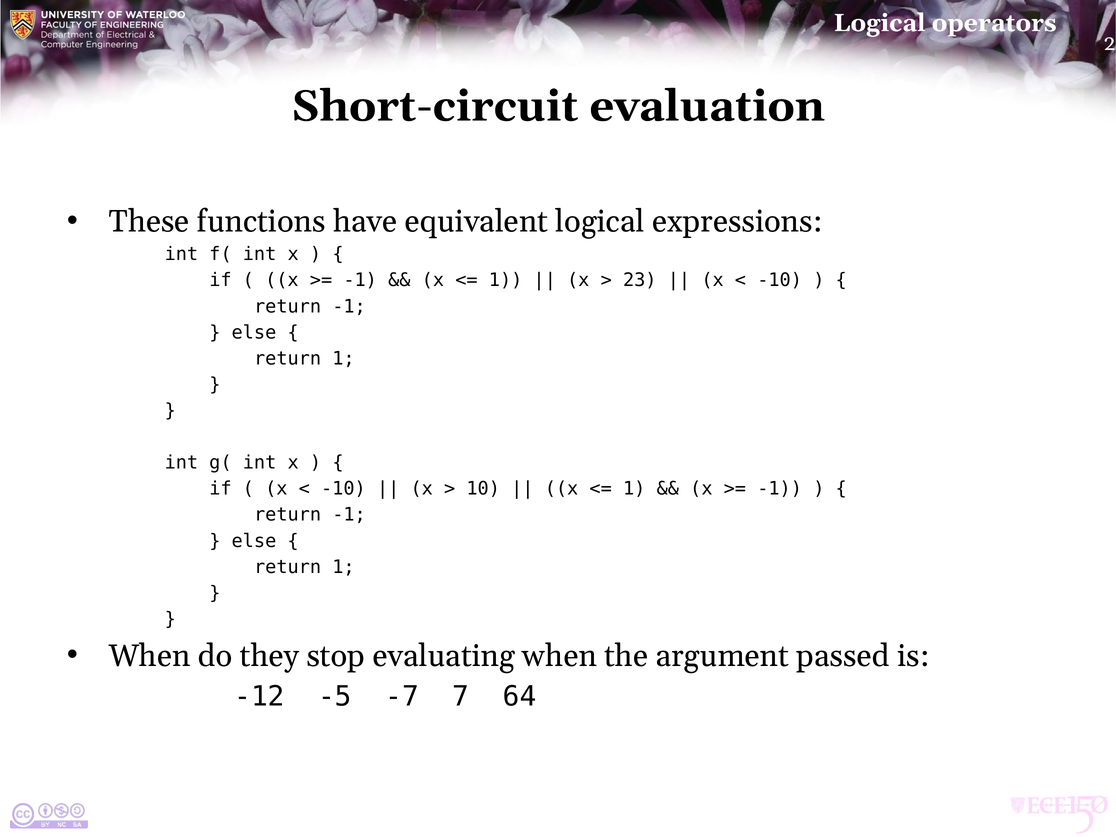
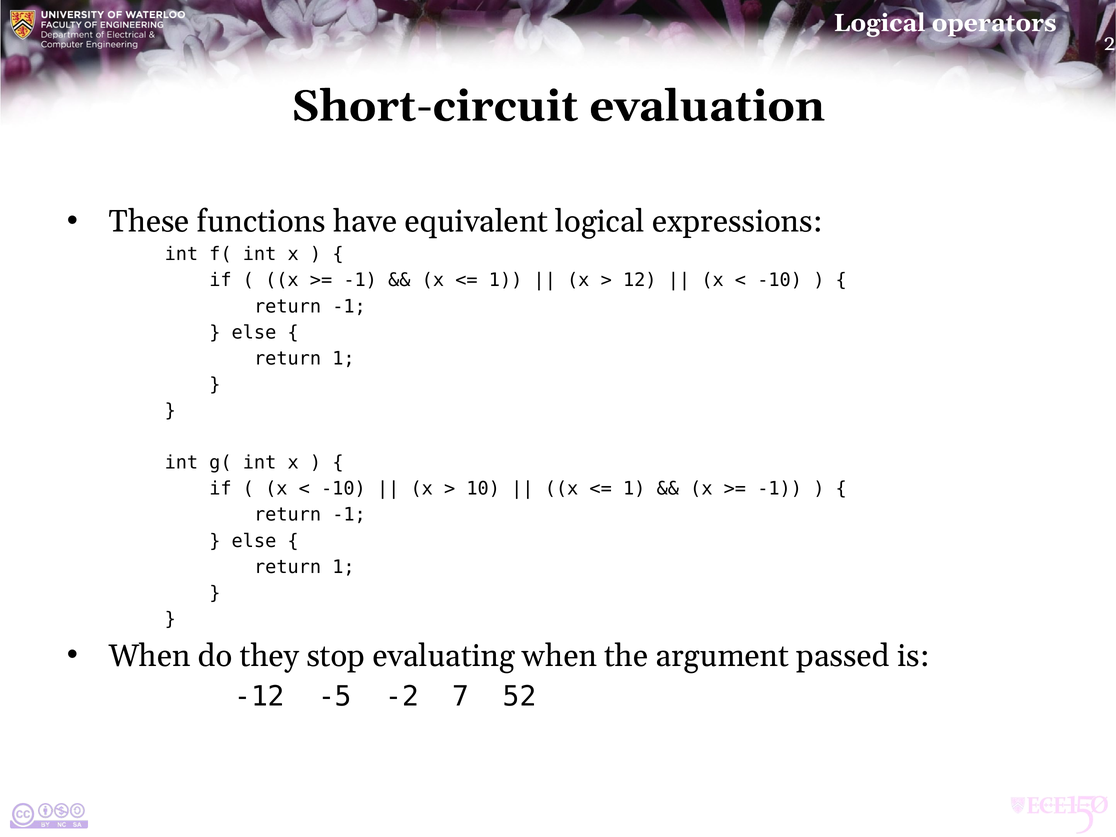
23 at (640, 280): 23 -> 12
-7: -7 -> -2
64: 64 -> 52
